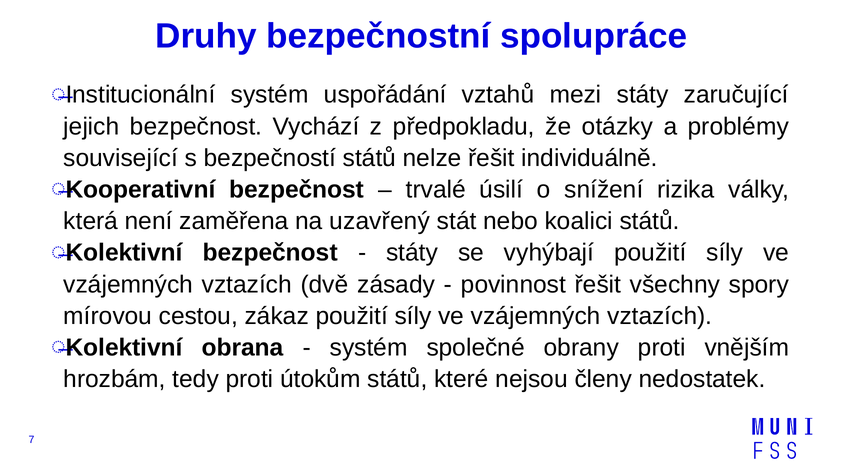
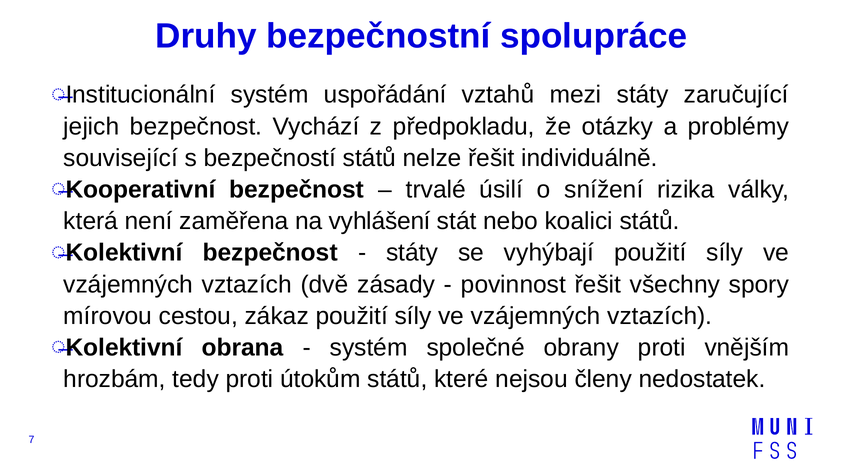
uzavřený: uzavřený -> vyhlášení
